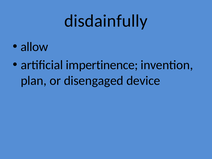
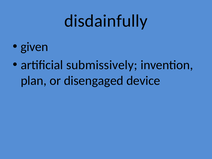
allow: allow -> given
impertinence: impertinence -> submissively
